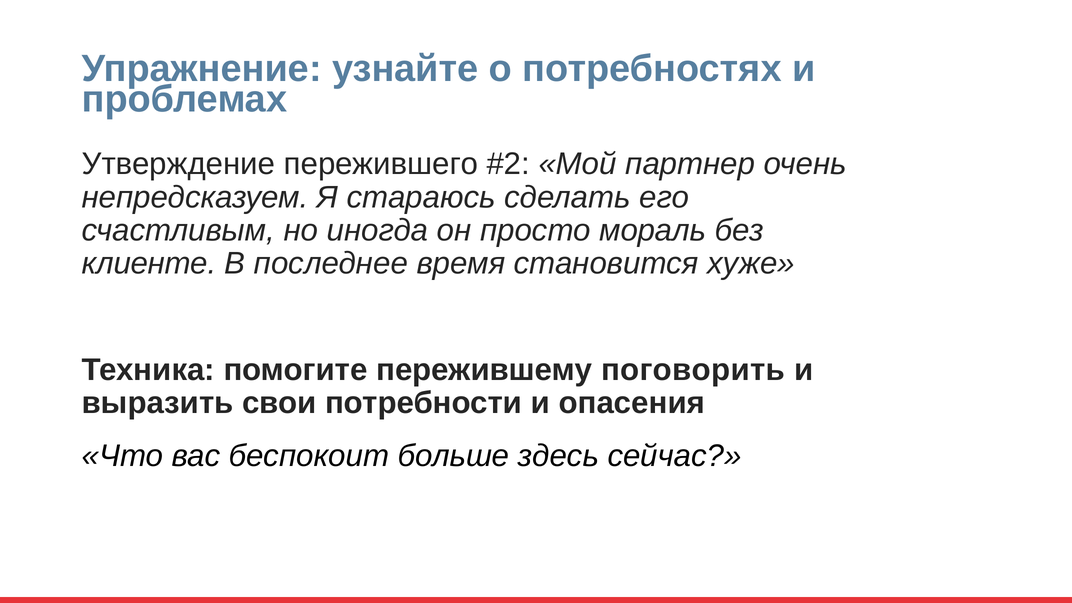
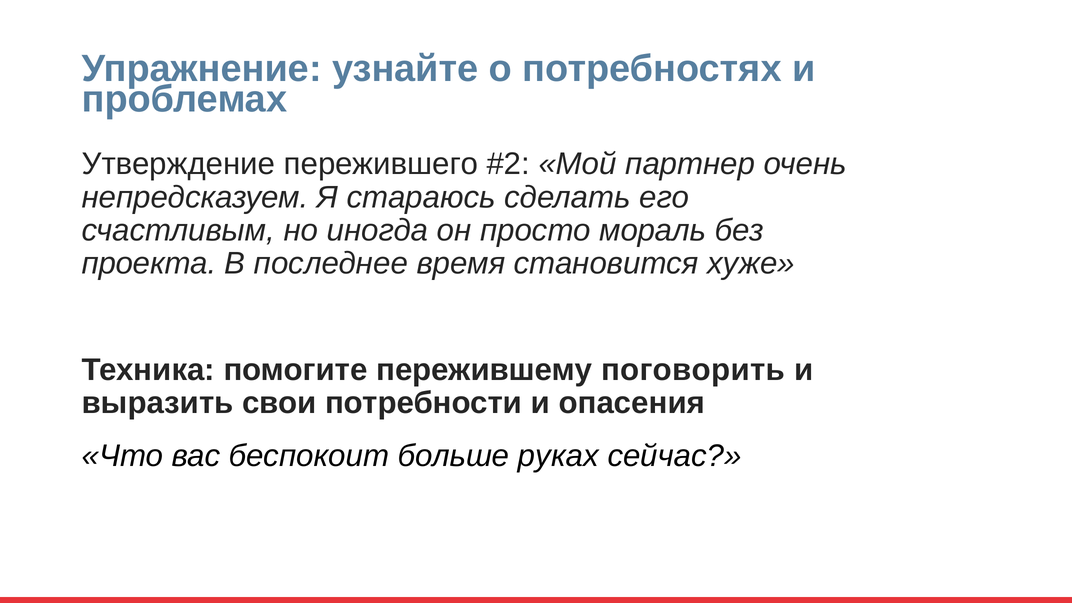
клиенте: клиенте -> проекта
здесь: здесь -> руках
